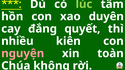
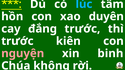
lúc colour: light green -> light blue
đắng quyết: quyết -> trước
nhiều at (17, 41): nhiều -> trước
toàn: toàn -> binh
